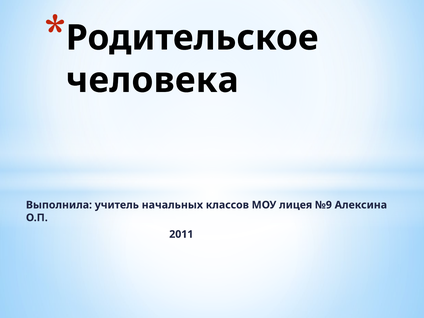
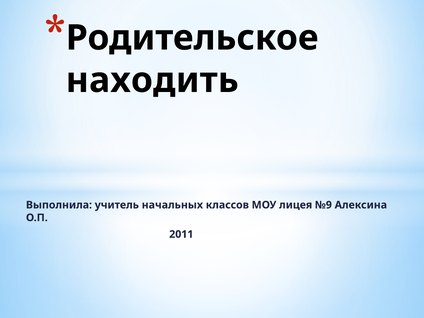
человека: человека -> находить
